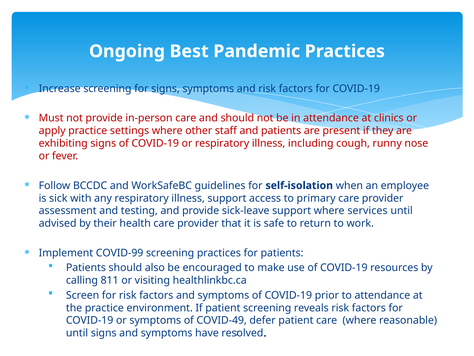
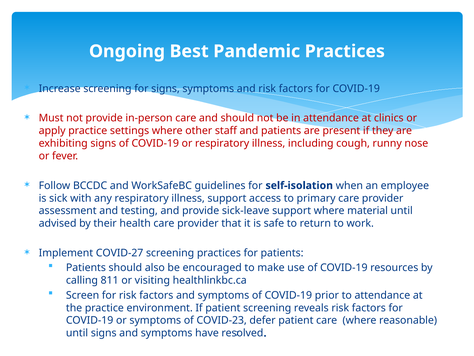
services: services -> material
COVID-99: COVID-99 -> COVID-27
COVID-49: COVID-49 -> COVID-23
